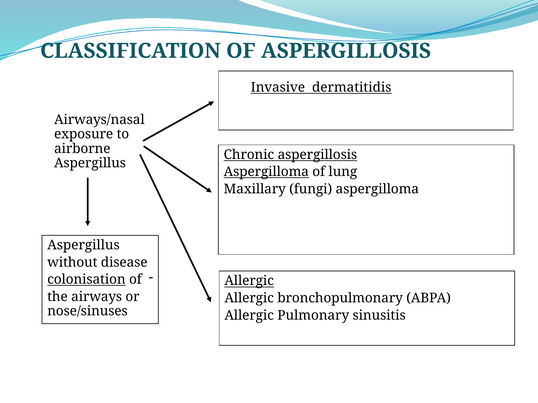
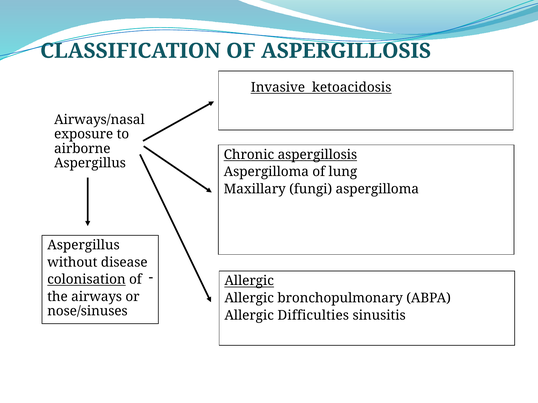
dermatitidis: dermatitidis -> ketoacidosis
Aspergilloma at (266, 172) underline: present -> none
Pulmonary: Pulmonary -> Difficulties
